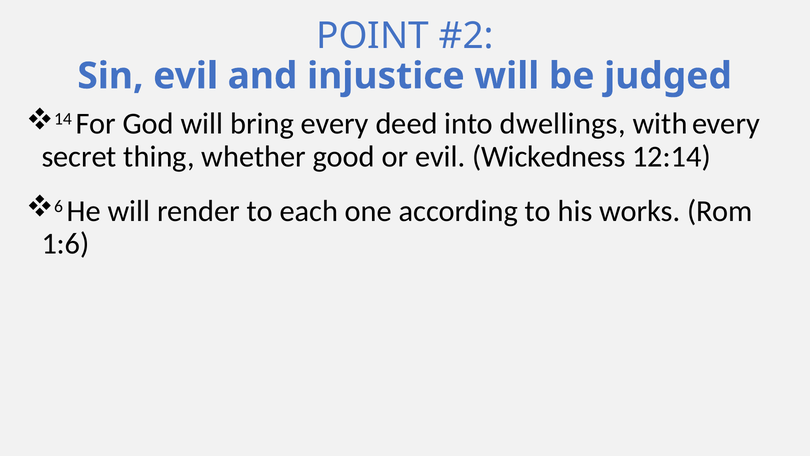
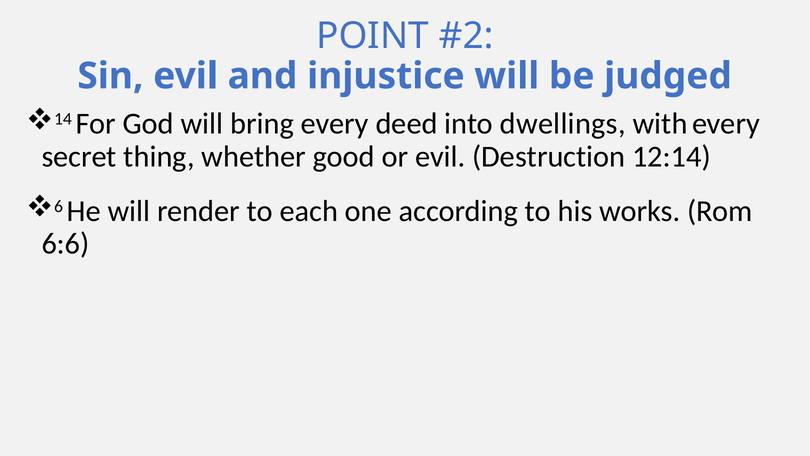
Wickedness: Wickedness -> Destruction
1:6: 1:6 -> 6:6
